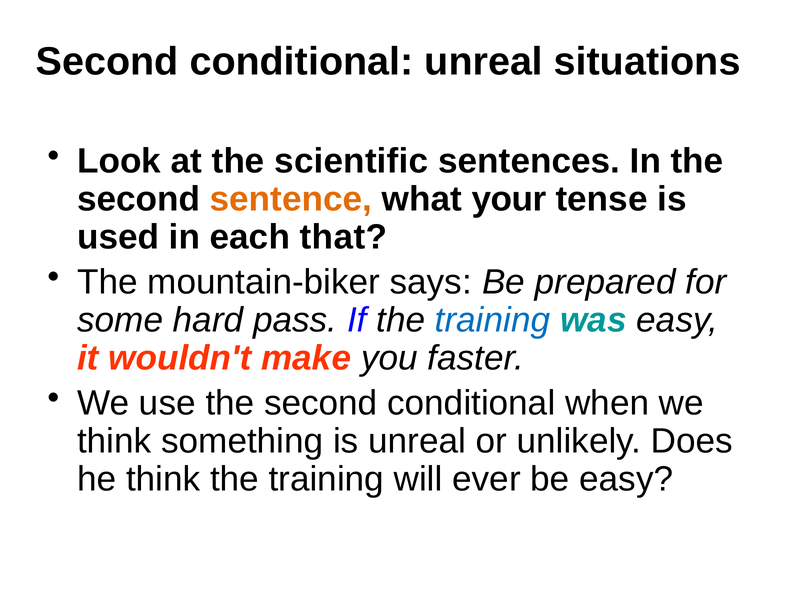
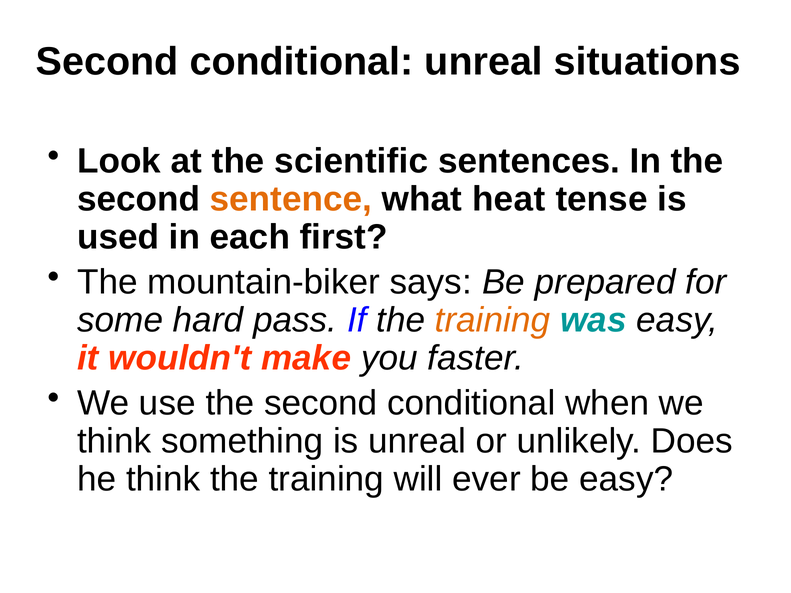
your: your -> heat
that: that -> first
training at (493, 320) colour: blue -> orange
